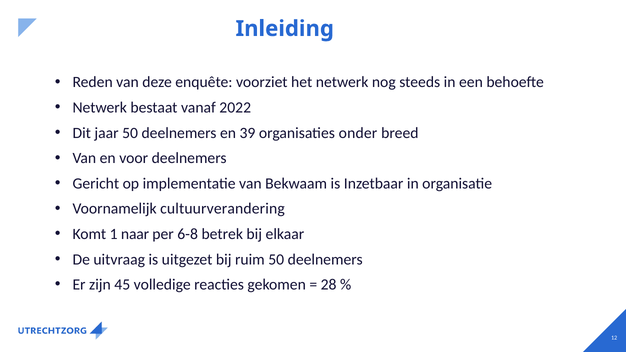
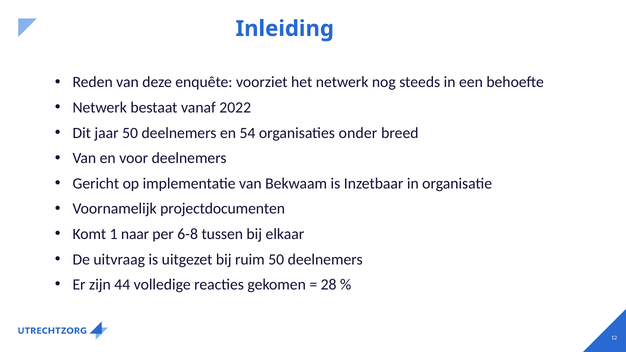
39: 39 -> 54
cultuurverandering: cultuurverandering -> projectdocumenten
betrek: betrek -> tussen
45: 45 -> 44
